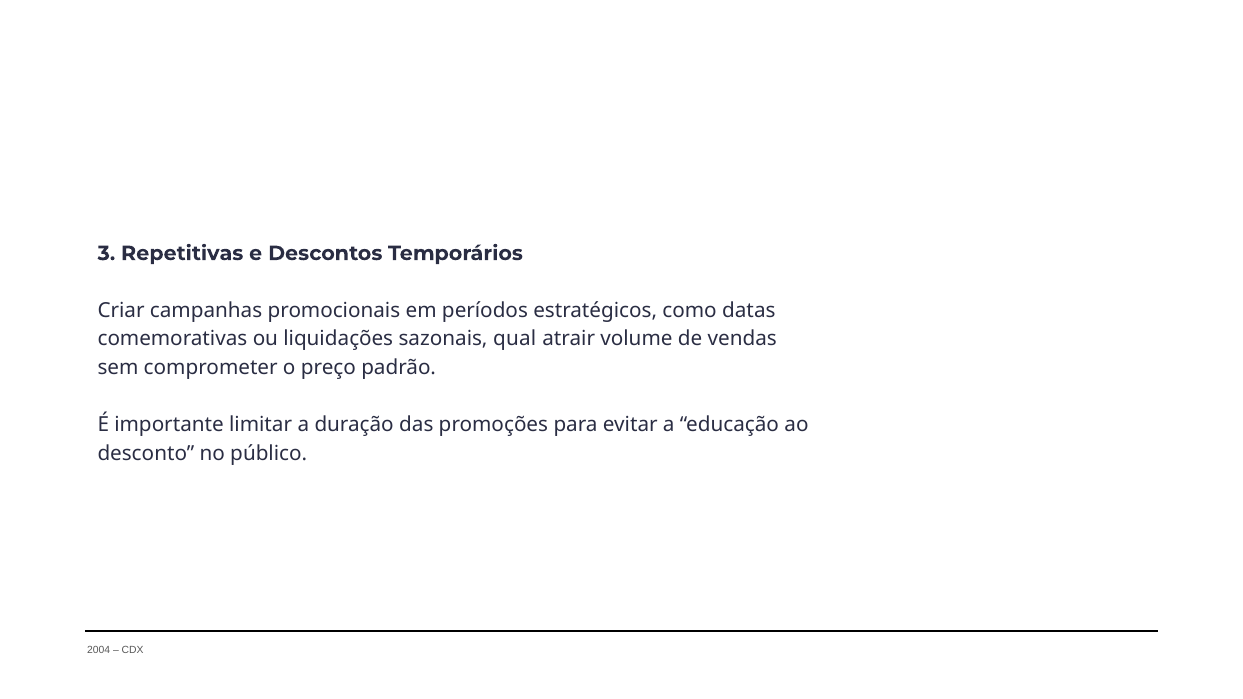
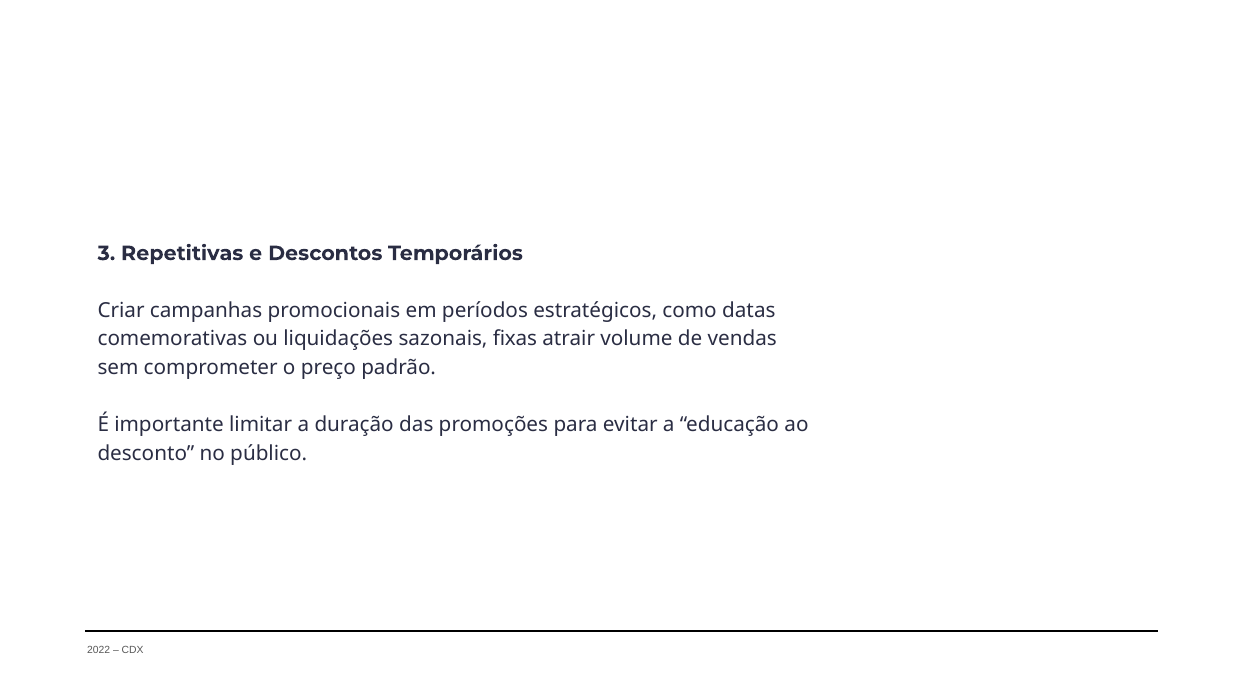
qual: qual -> fixas
2004: 2004 -> 2022
